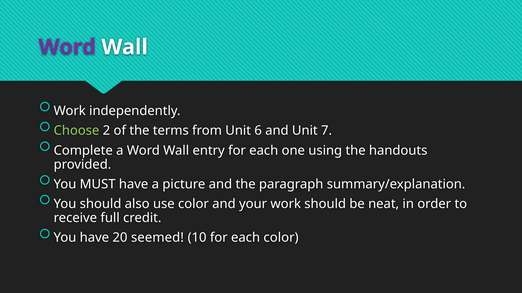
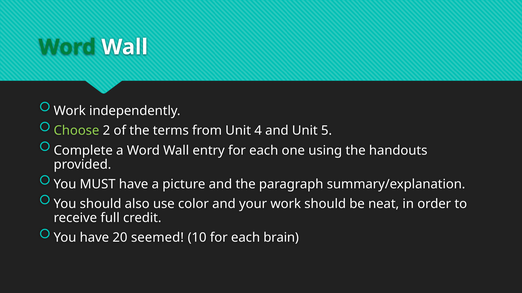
Word at (67, 47) colour: purple -> green
6: 6 -> 4
7: 7 -> 5
each color: color -> brain
